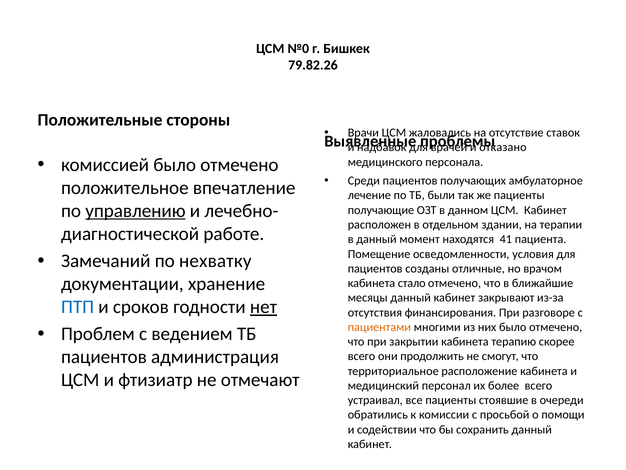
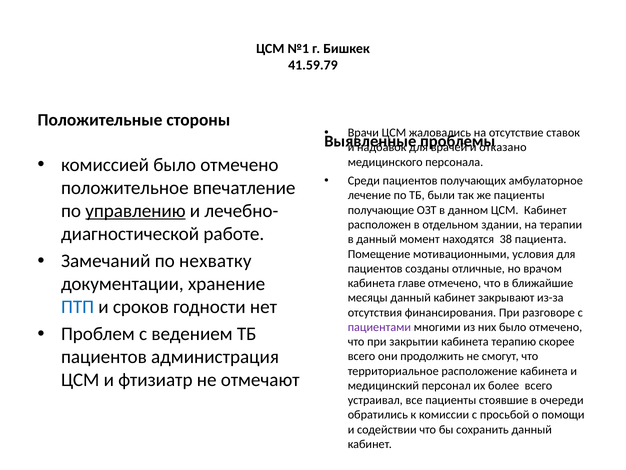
№0: №0 -> №1
79.82.26: 79.82.26 -> 41.59.79
41: 41 -> 38
осведомленности: осведомленности -> мотивационными
стало: стало -> главе
нет underline: present -> none
пациентами colour: orange -> purple
